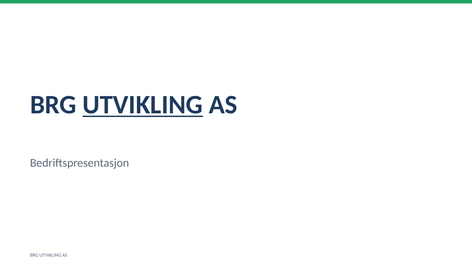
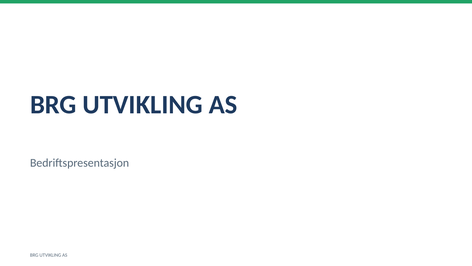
UTVIKLING at (143, 105) underline: present -> none
